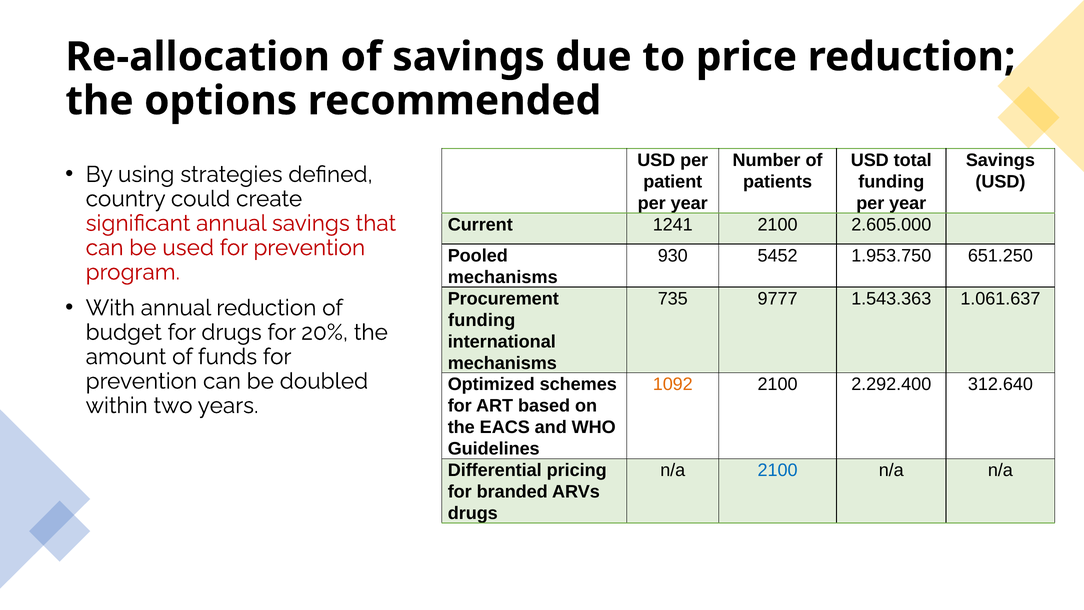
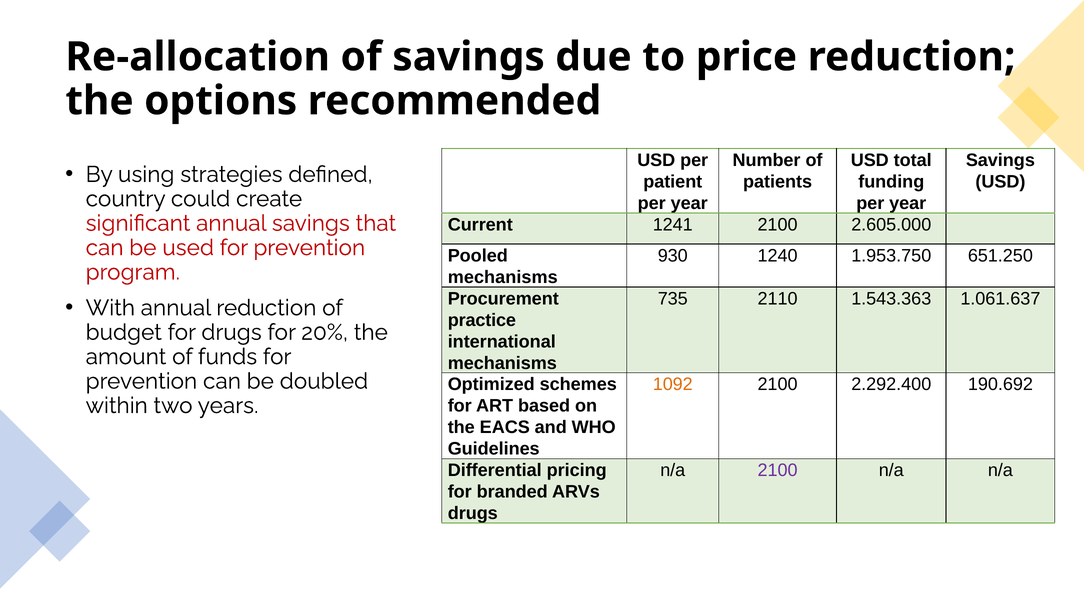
5452: 5452 -> 1240
9777: 9777 -> 2110
funding at (482, 320): funding -> practice
312.640: 312.640 -> 190.692
2100 at (778, 470) colour: blue -> purple
